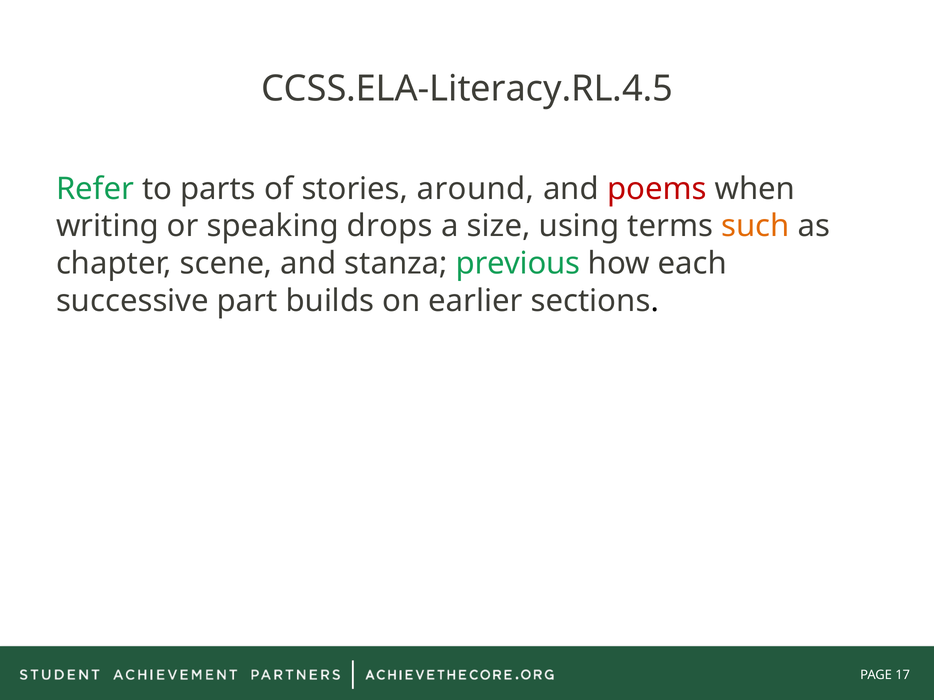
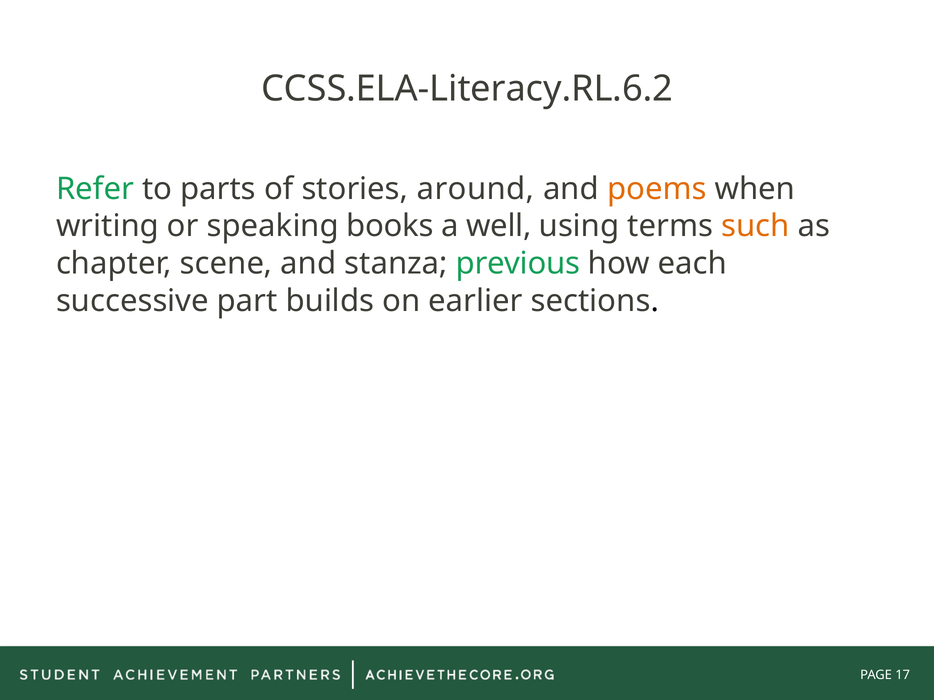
CCSS.ELA-Literacy.RL.4.5: CCSS.ELA-Literacy.RL.4.5 -> CCSS.ELA-Literacy.RL.6.2
poems colour: red -> orange
drops: drops -> books
size: size -> well
